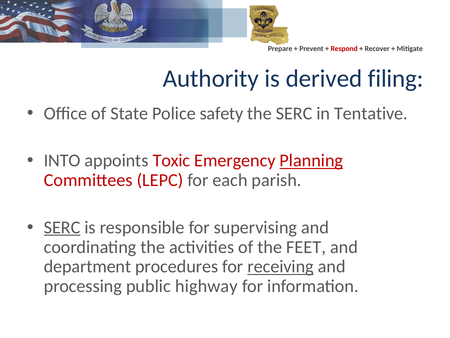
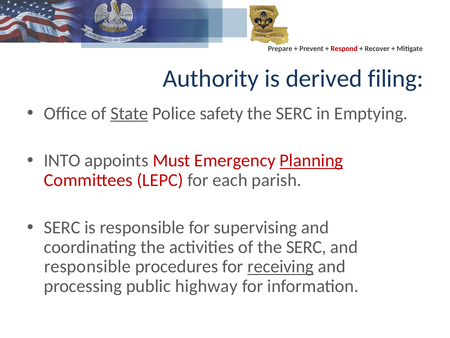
State underline: none -> present
Tentative: Tentative -> Emptying
Toxic: Toxic -> Must
SERC at (62, 227) underline: present -> none
of the FEET: FEET -> SERC
department at (88, 266): department -> responsible
